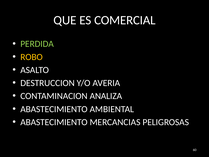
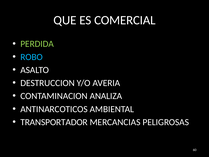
ROBO colour: yellow -> light blue
ABASTECIMIENTO at (54, 109): ABASTECIMIENTO -> ANTINARCOTICOS
ABASTECIMIENTO at (54, 122): ABASTECIMIENTO -> TRANSPORTADOR
